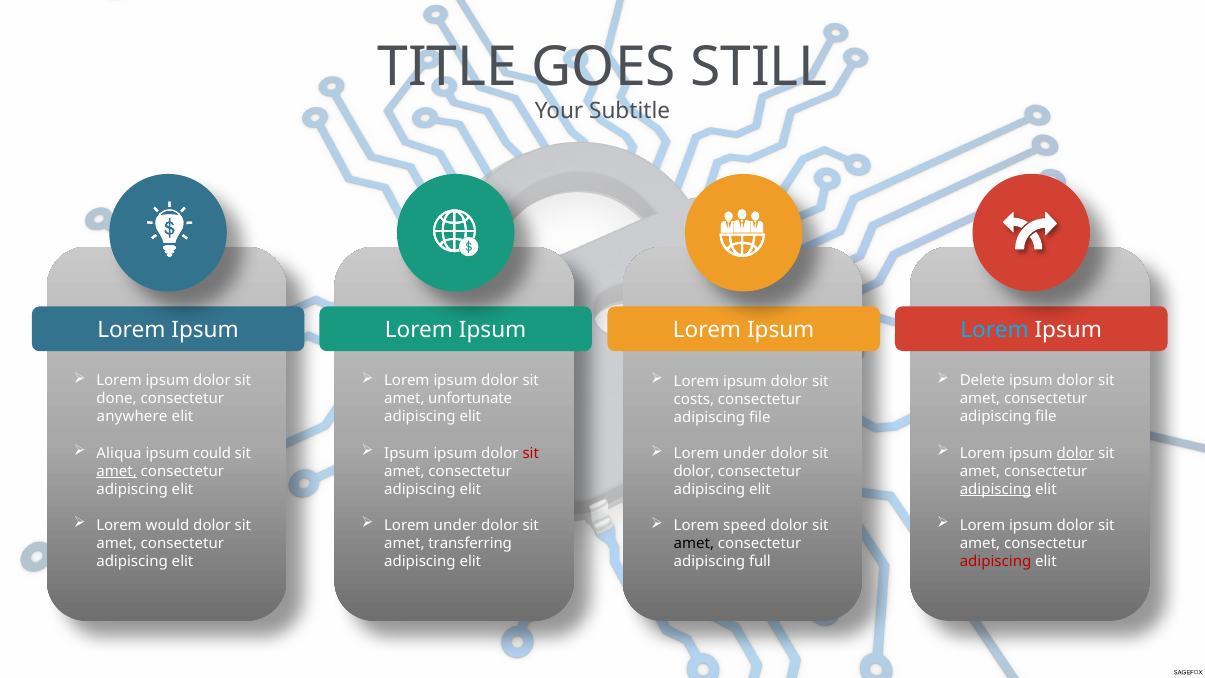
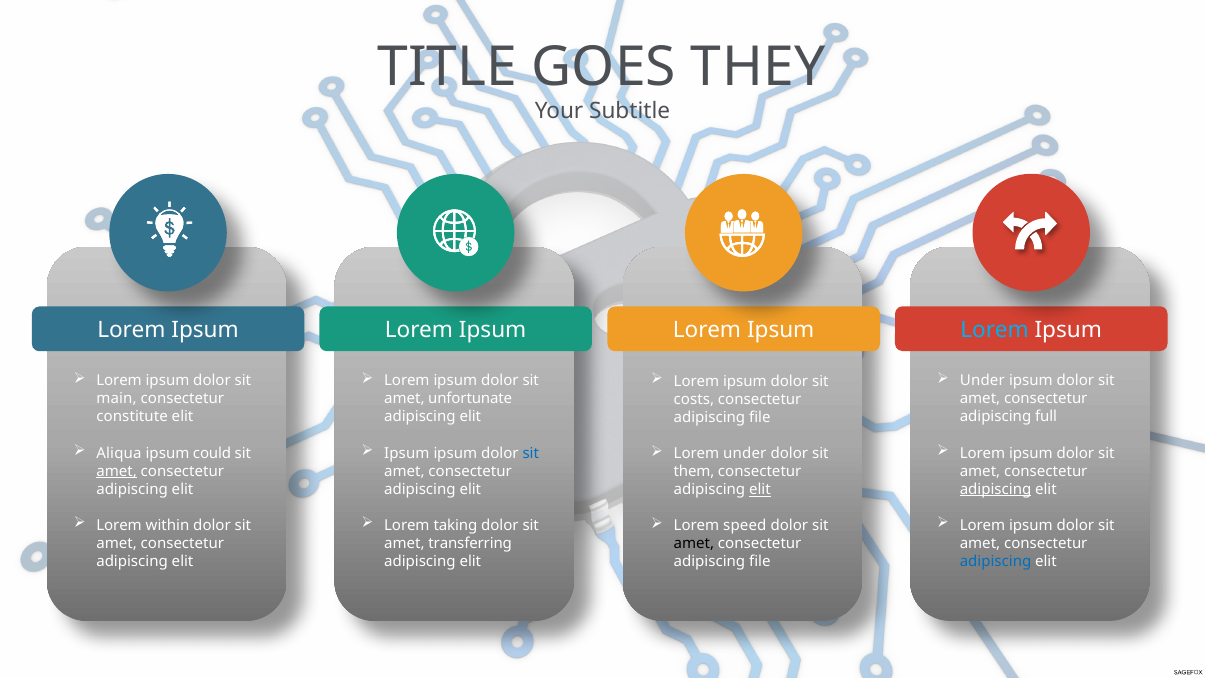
STILL: STILL -> THEY
Delete at (983, 381): Delete -> Under
done: done -> main
anywhere: anywhere -> constitute
file at (1046, 417): file -> full
sit at (531, 453) colour: red -> blue
dolor at (1075, 453) underline: present -> none
dolor at (694, 471): dolor -> them
elit at (760, 490) underline: none -> present
would: would -> within
under at (455, 525): under -> taking
adipiscing at (996, 561) colour: red -> blue
full at (760, 562): full -> file
